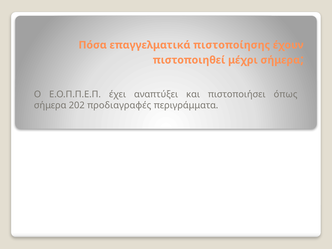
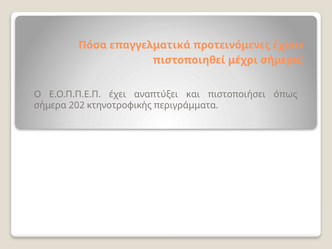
πιστοποίησης: πιστοποίησης -> προτεινόμενες
προδιαγραφές: προδιαγραφές -> κτηνοτροφικής
